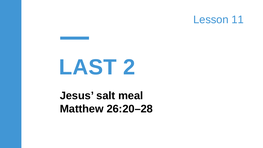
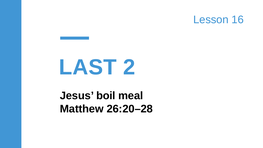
11: 11 -> 16
salt: salt -> boil
